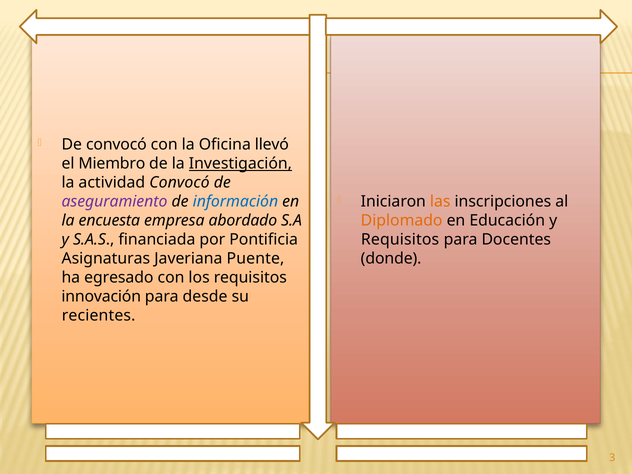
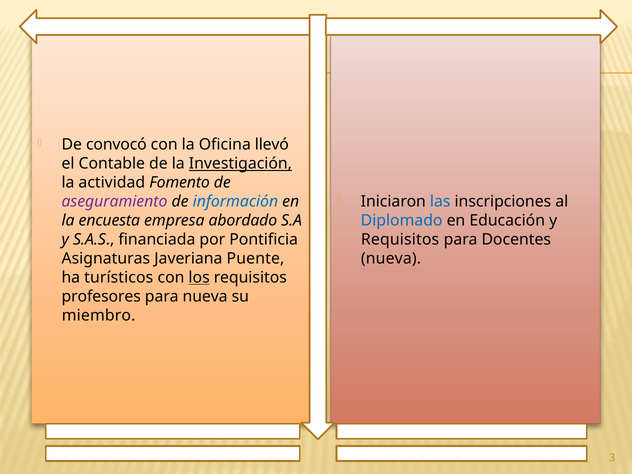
Miembro: Miembro -> Contable
actividad Convocó: Convocó -> Fomento
las colour: orange -> blue
Diplomado colour: orange -> blue
donde at (391, 259): donde -> nueva
egresado: egresado -> turísticos
los underline: none -> present
innovación: innovación -> profesores
para desde: desde -> nueva
recientes: recientes -> miembro
